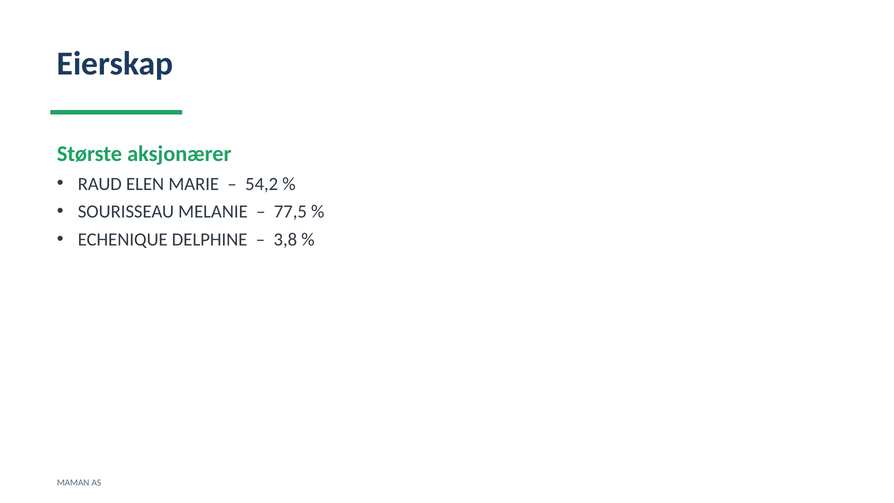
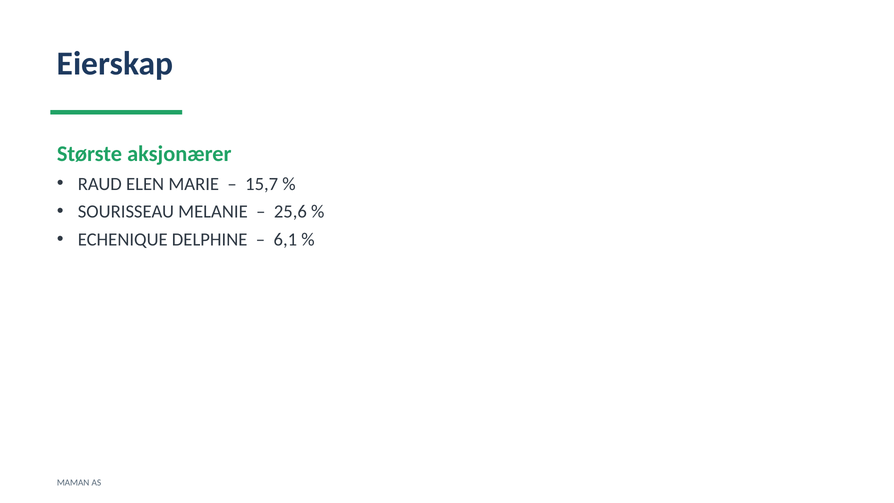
54,2: 54,2 -> 15,7
77,5: 77,5 -> 25,6
3,8: 3,8 -> 6,1
